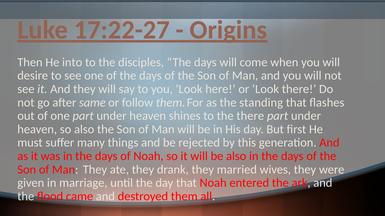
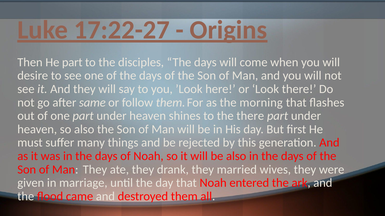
He into: into -> part
standing: standing -> morning
